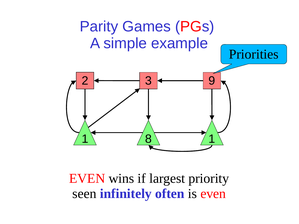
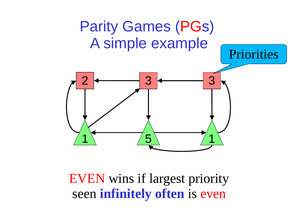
3 9: 9 -> 3
8: 8 -> 5
